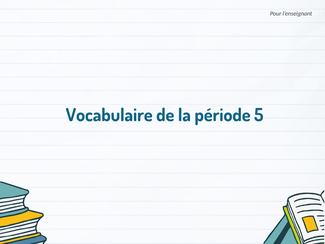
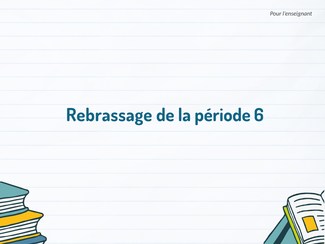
Vocabulaire: Vocabulaire -> Rebrassage
5: 5 -> 6
